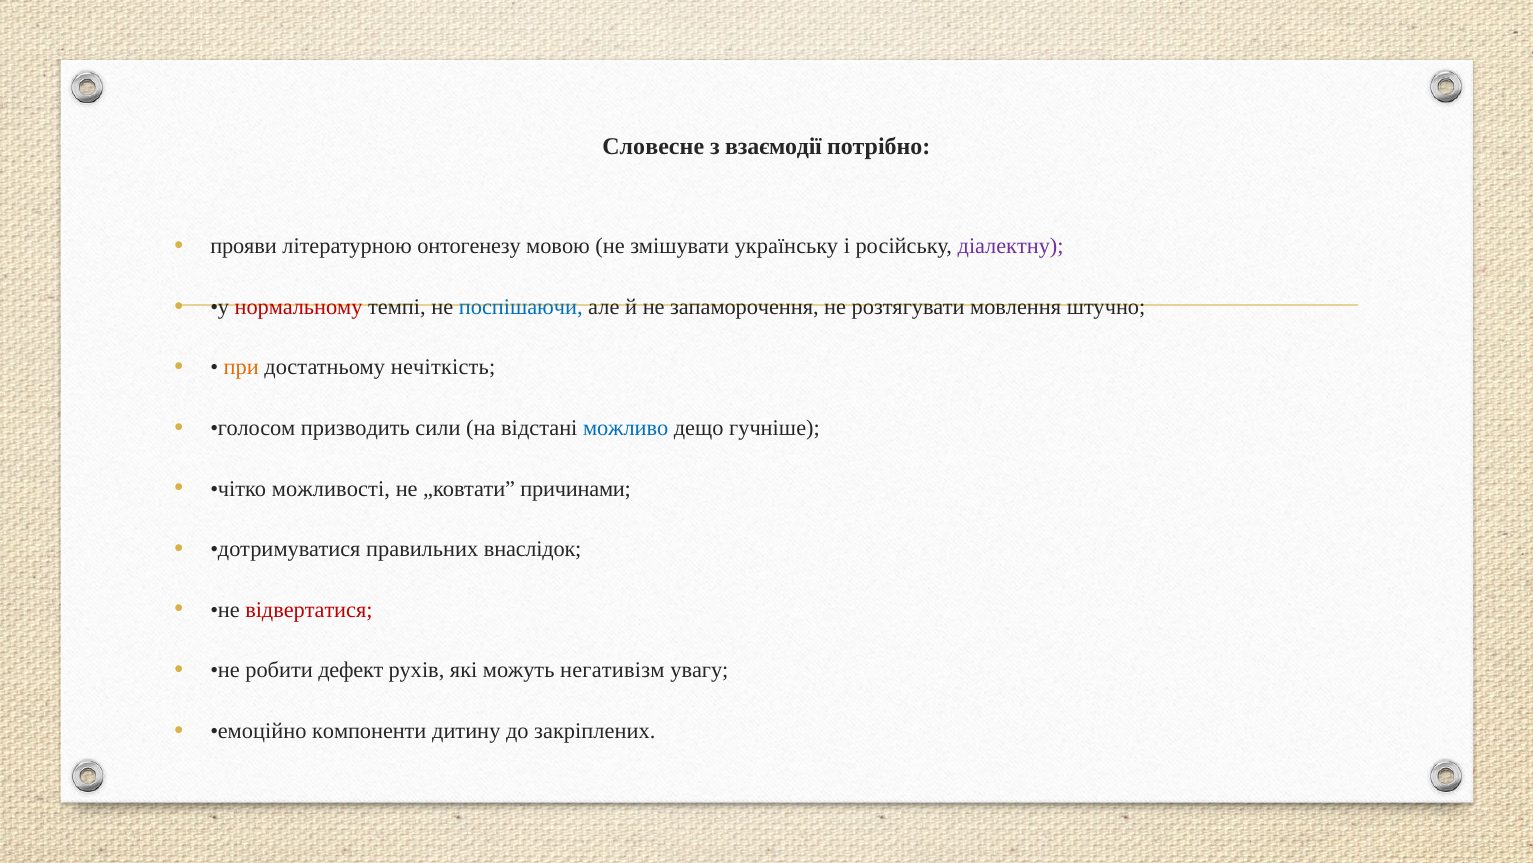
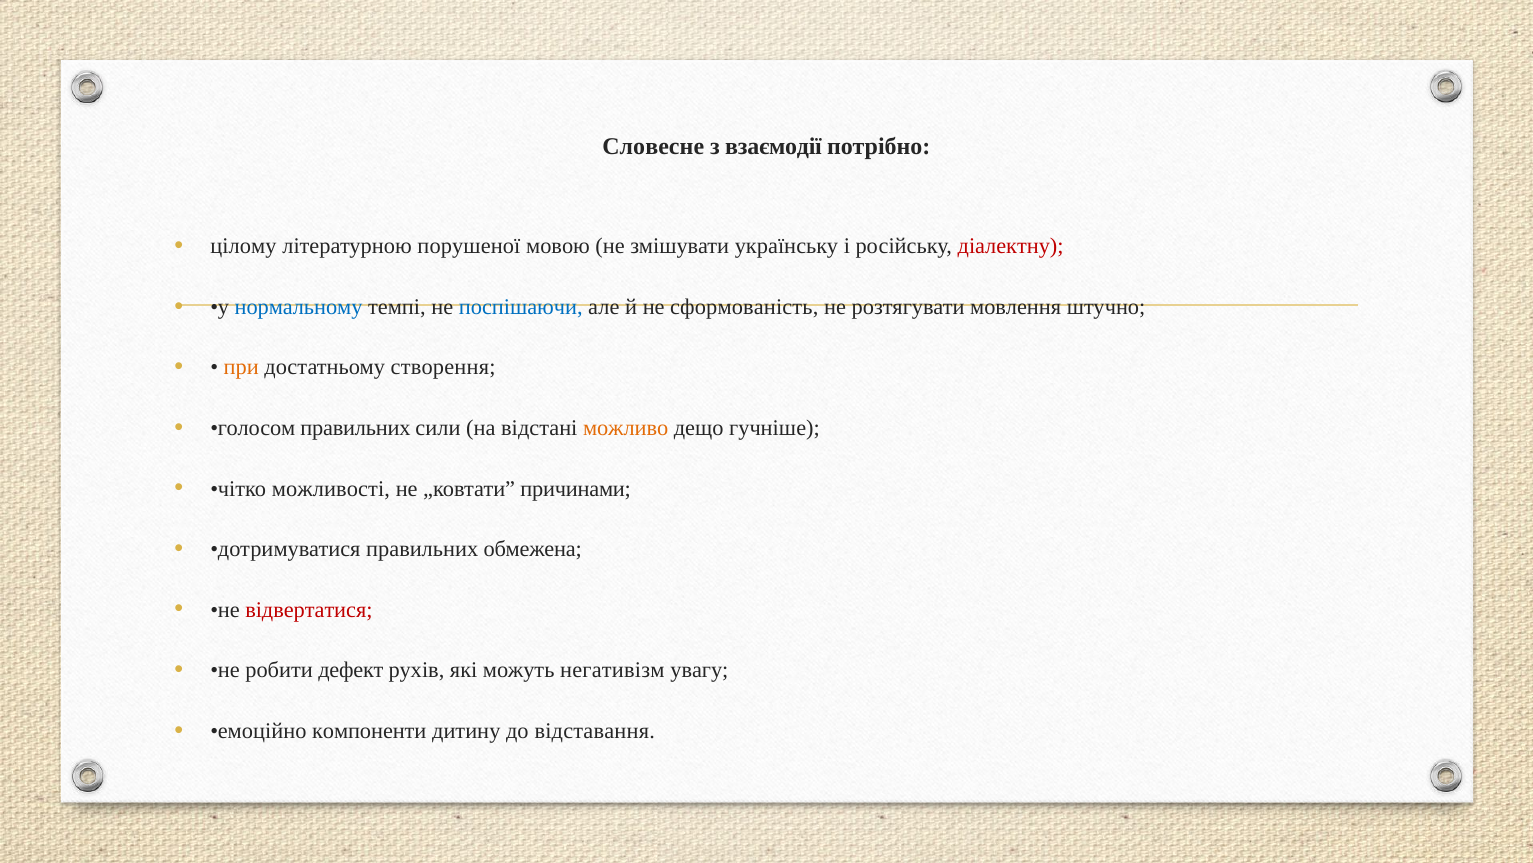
прояви: прояви -> цілому
онтогенезу: онтогенезу -> порушеної
діалектну colour: purple -> red
нормальному colour: red -> blue
запаморочення: запаморочення -> сформованість
нечіткість: нечіткість -> створення
голосом призводить: призводить -> правильних
можливо colour: blue -> orange
внаслідок: внаслідок -> обмежена
закріплених: закріплених -> відставання
